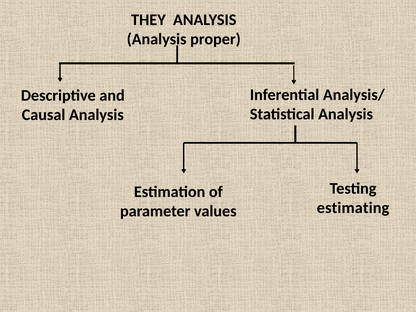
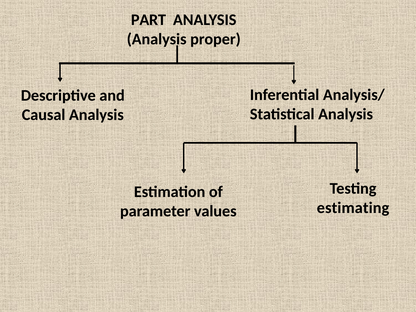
THEY: THEY -> PART
